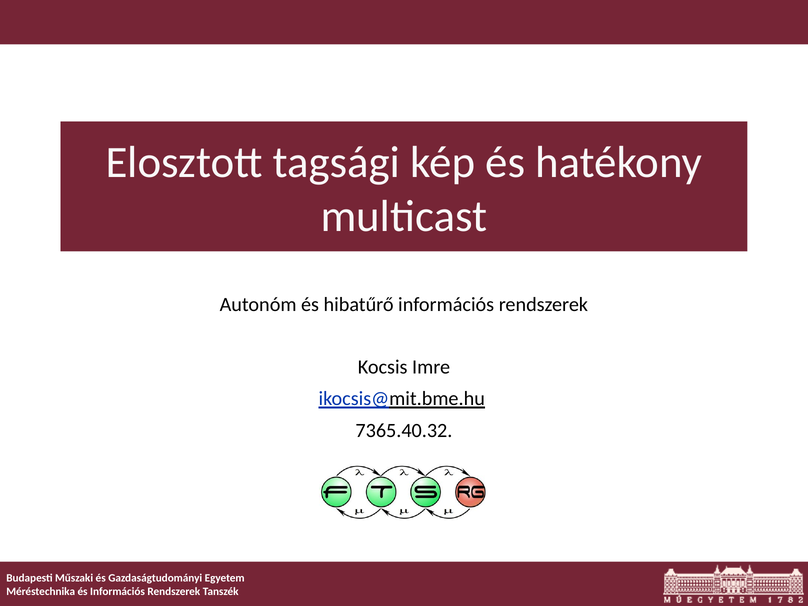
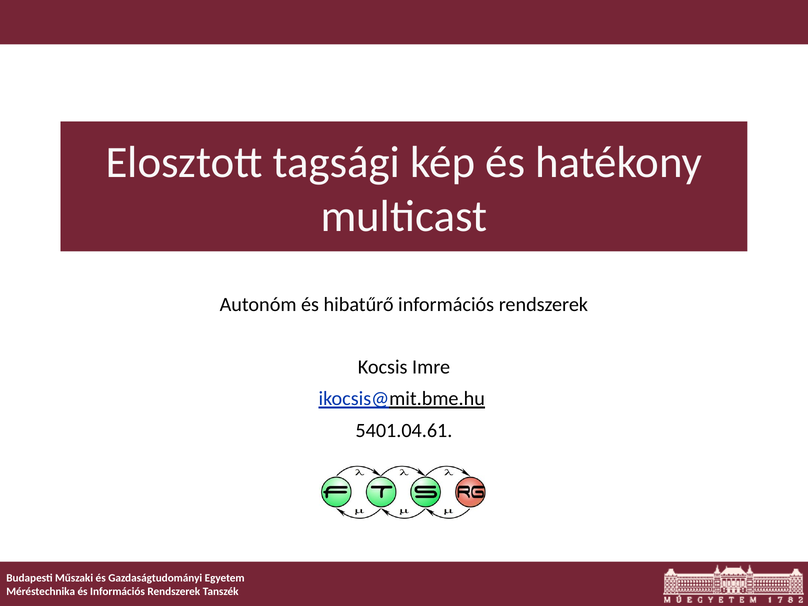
7365.40.32: 7365.40.32 -> 5401.04.61
